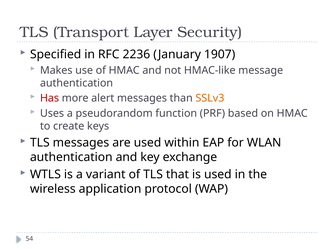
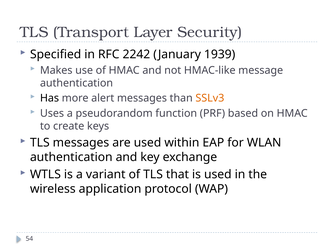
2236: 2236 -> 2242
1907: 1907 -> 1939
Has colour: red -> black
